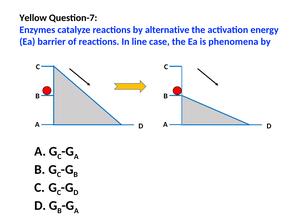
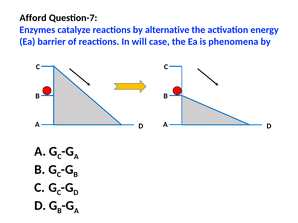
Yellow: Yellow -> Afford
line: line -> will
